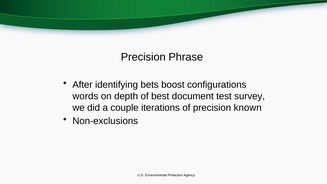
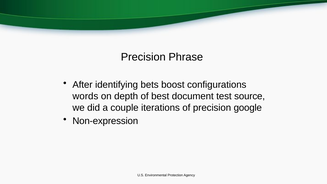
survey: survey -> source
known: known -> google
Non-exclusions: Non-exclusions -> Non-expression
